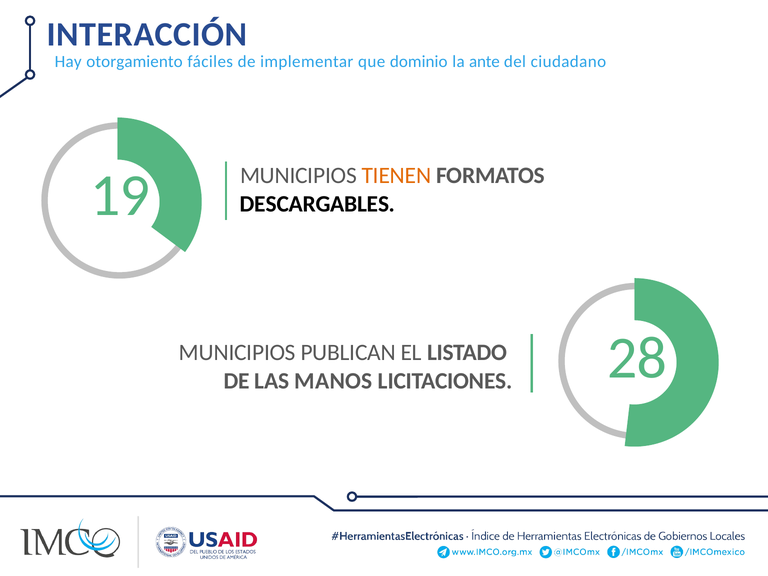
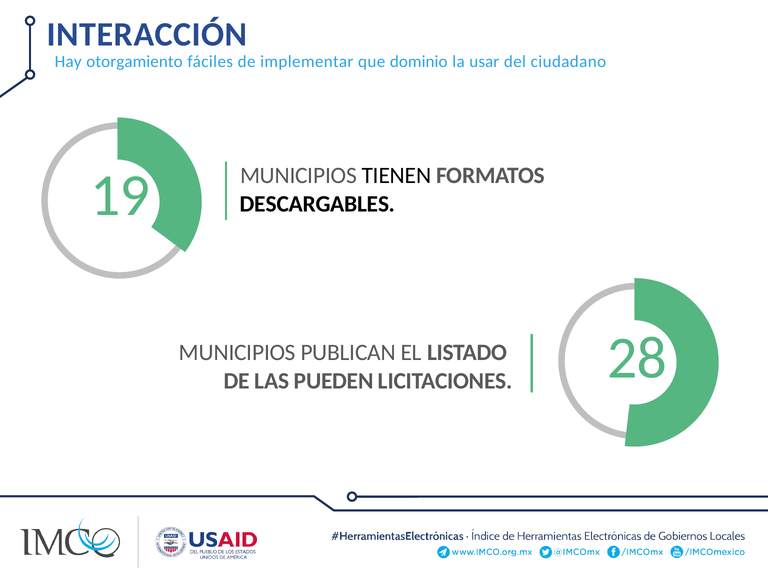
ante: ante -> usar
TIENEN colour: orange -> black
MANOS: MANOS -> PUEDEN
